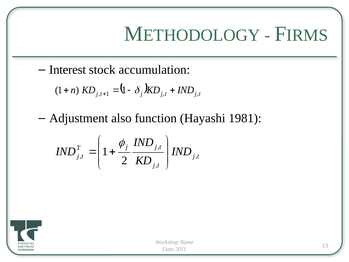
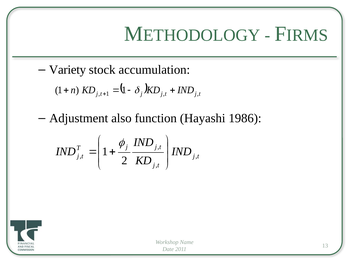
Interest: Interest -> Variety
1981: 1981 -> 1986
